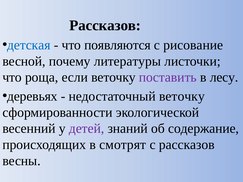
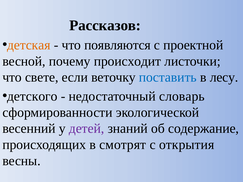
детская colour: blue -> orange
рисование: рисование -> проектной
литературы: литературы -> происходит
роща: роща -> свете
поставить colour: purple -> blue
деревьях: деревьях -> детского
недостаточный веточку: веточку -> словарь
с рассказов: рассказов -> открытия
